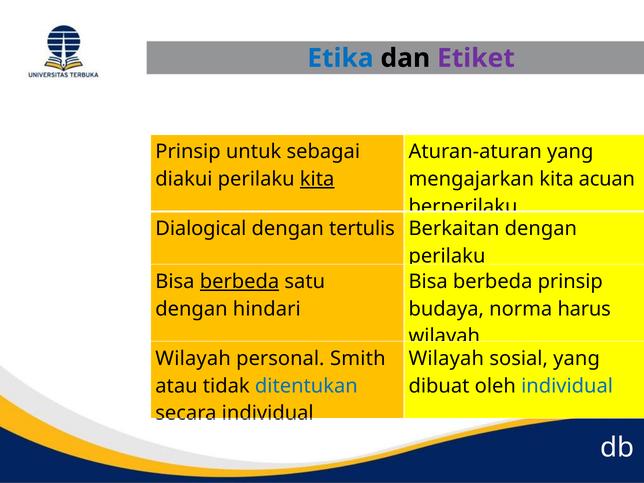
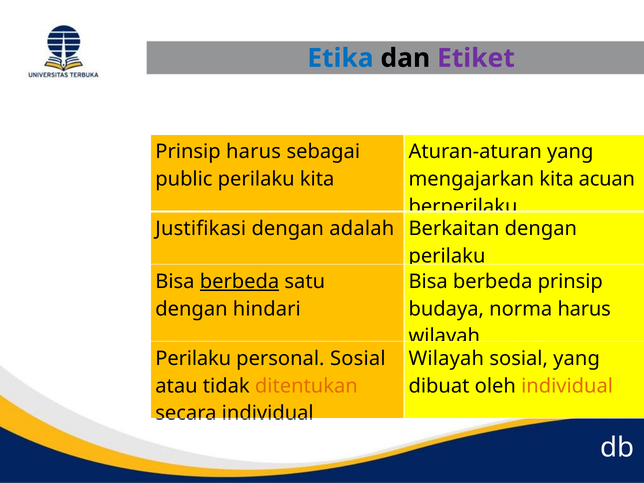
Prinsip untuk: untuk -> harus
diakui: diakui -> public
kita at (317, 179) underline: present -> none
Dialogical: Dialogical -> Justifikasi
tertulis: tertulis -> adalah
Wilayah at (193, 359): Wilayah -> Perilaku
personal Smith: Smith -> Sosial
ditentukan colour: blue -> orange
individual at (567, 386) colour: blue -> orange
